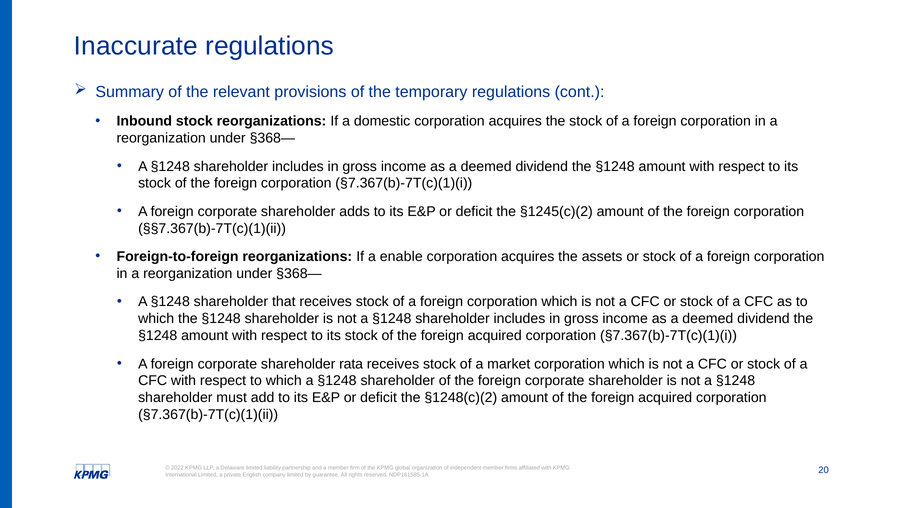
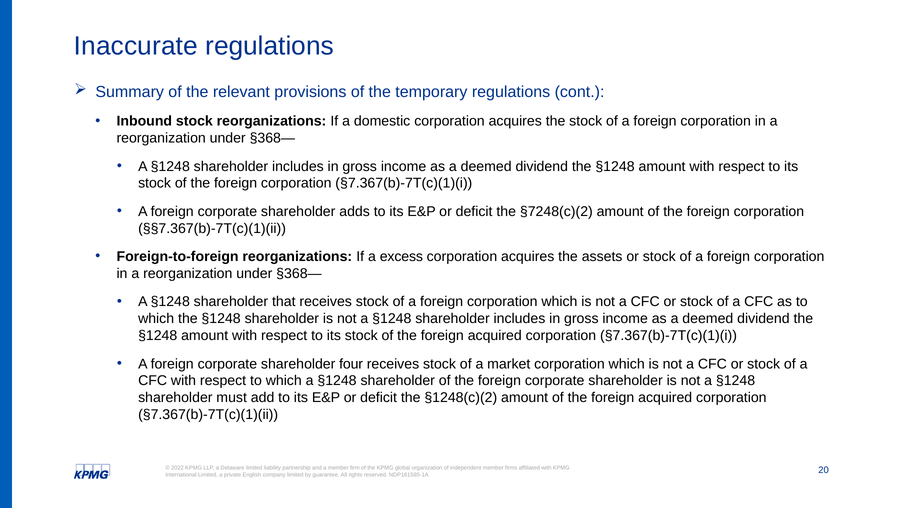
§1245(c)(2: §1245(c)(2 -> §7248(c)(2
enable: enable -> excess
rata: rata -> four
